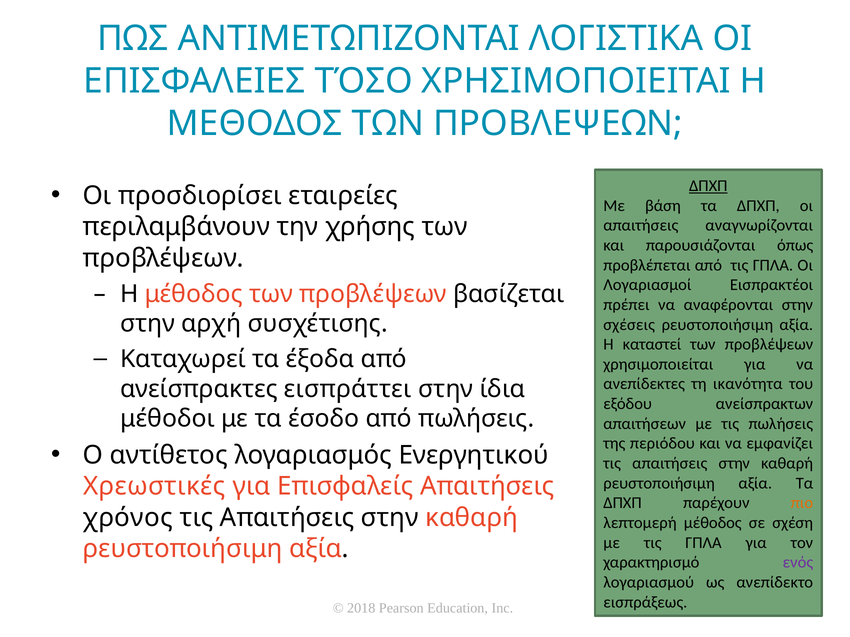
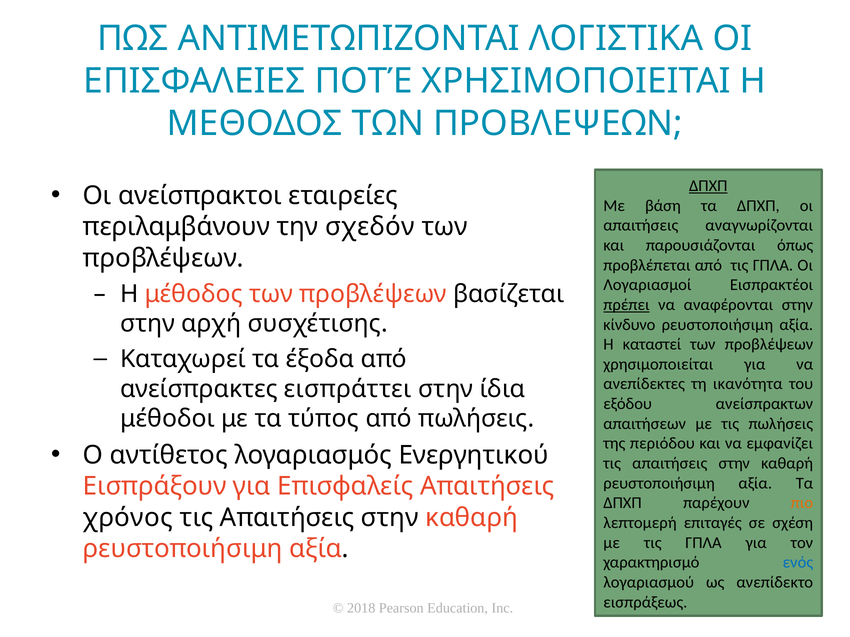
ΤΌΣΟ: ΤΌΣΟ -> ΠΟΤΈ
προσδιορίσει: προσδιορίσει -> ανείσπρακτοι
χρήσης: χρήσης -> σχεδόν
πρέπει underline: none -> present
σχέσεις: σχέσεις -> κίνδυνο
έσοδο: έσοδο -> τύπος
Χρεωστικές: Χρεωστικές -> Εισπράξουν
λεπτομερή μέθοδος: μέθοδος -> επιταγές
ενός colour: purple -> blue
